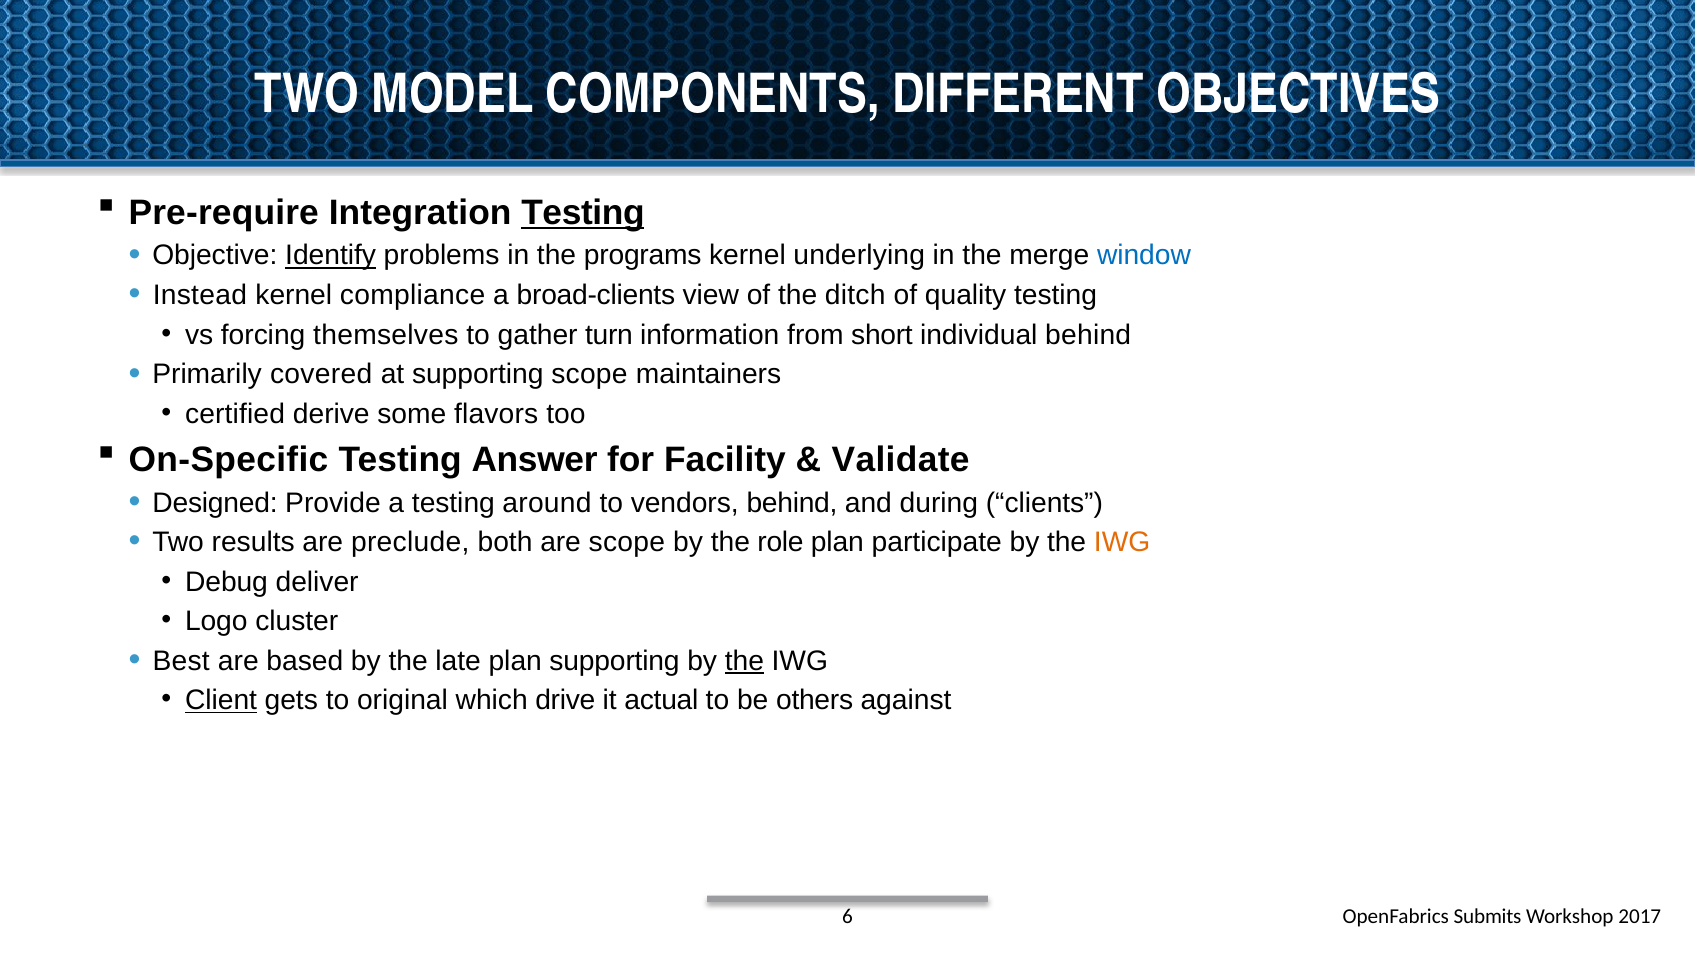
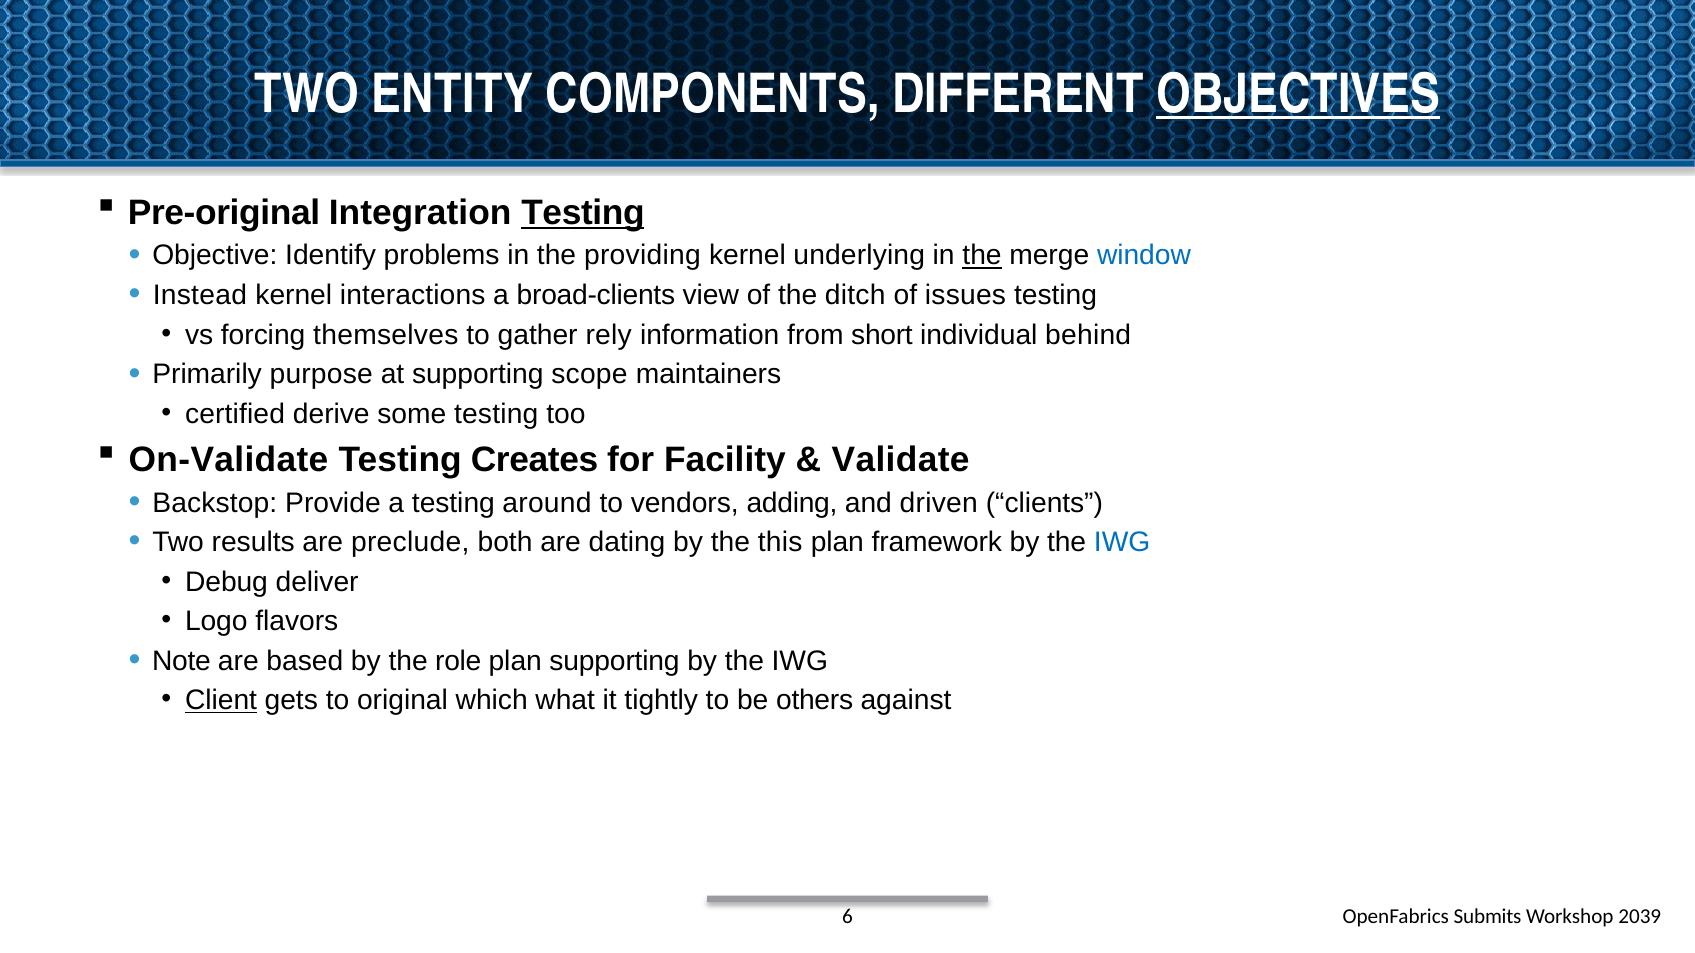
MODEL: MODEL -> ENTITY
OBJECTIVES underline: none -> present
Pre-require: Pre-require -> Pre-original
Identify underline: present -> none
programs: programs -> providing
the at (982, 256) underline: none -> present
compliance: compliance -> interactions
quality: quality -> issues
turn: turn -> rely
covered: covered -> purpose
some flavors: flavors -> testing
On-Specific: On-Specific -> On-Validate
Answer: Answer -> Creates
Designed: Designed -> Backstop
vendors behind: behind -> adding
during: during -> driven
are scope: scope -> dating
role: role -> this
participate: participate -> framework
IWG at (1122, 542) colour: orange -> blue
cluster: cluster -> flavors
Best: Best -> Note
late: late -> role
the at (745, 661) underline: present -> none
drive: drive -> what
actual: actual -> tightly
2017: 2017 -> 2039
